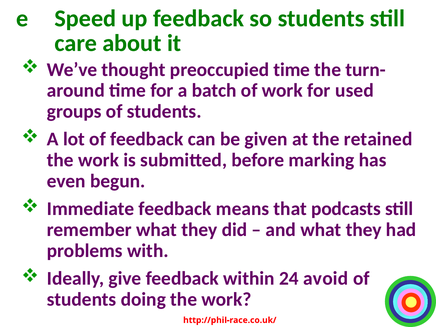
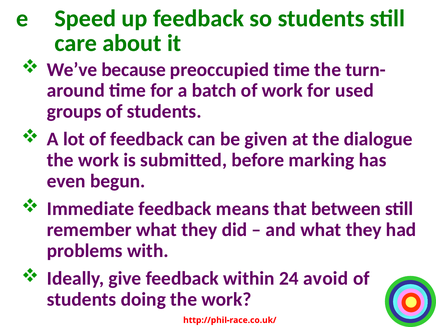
thought: thought -> because
retained: retained -> dialogue
podcasts: podcasts -> between
